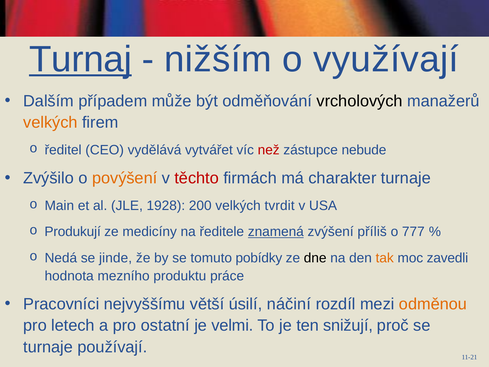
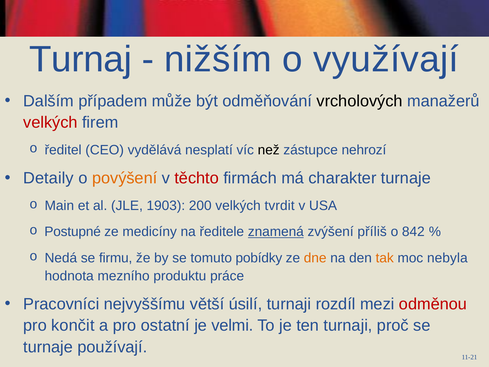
Turnaj underline: present -> none
velkých at (50, 122) colour: orange -> red
vytvářet: vytvářet -> nesplatí
než colour: red -> black
nebude: nebude -> nehrozí
Zvýšilo: Zvýšilo -> Detaily
1928: 1928 -> 1903
Produkují: Produkují -> Postupné
777: 777 -> 842
jinde: jinde -> firmu
dne colour: black -> orange
zavedli: zavedli -> nebyla
úsilí náčiní: náčiní -> turnaji
odměnou colour: orange -> red
letech: letech -> končit
ten snižují: snižují -> turnaji
